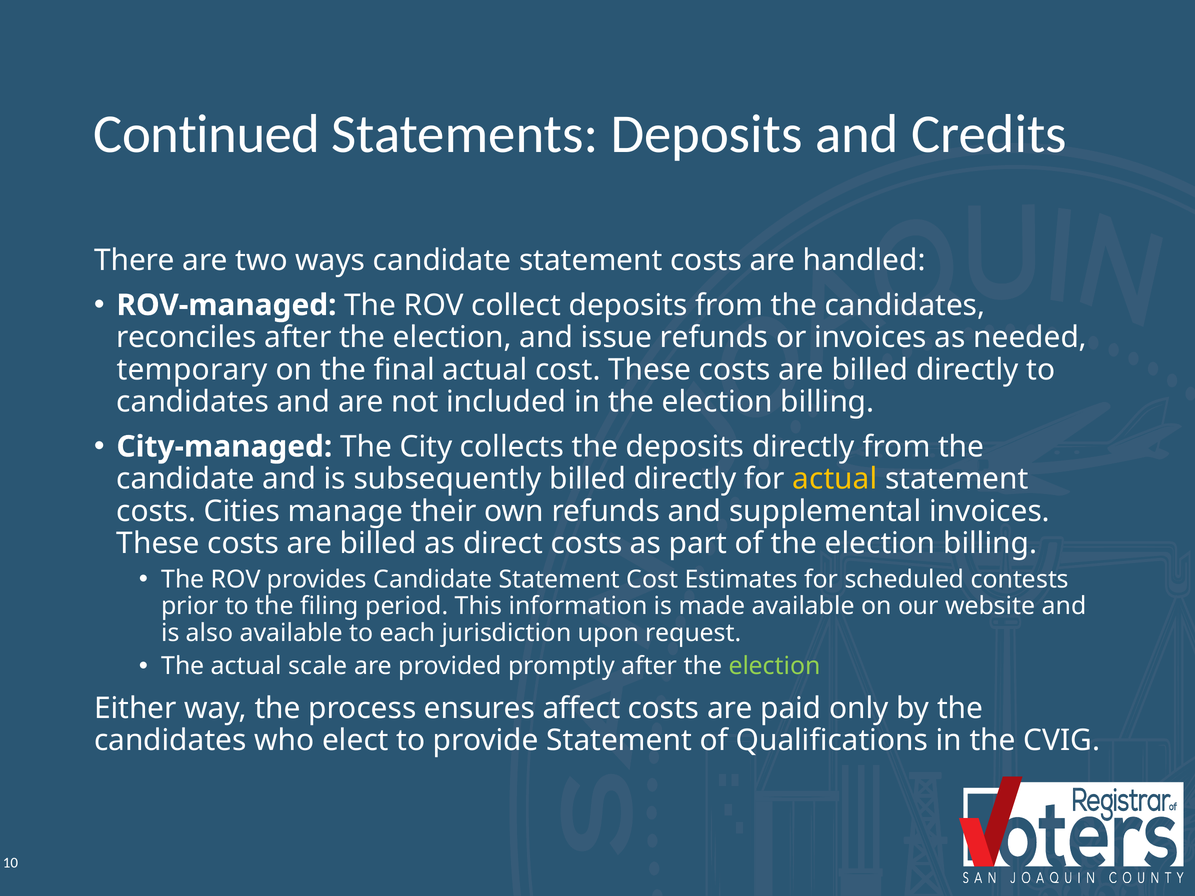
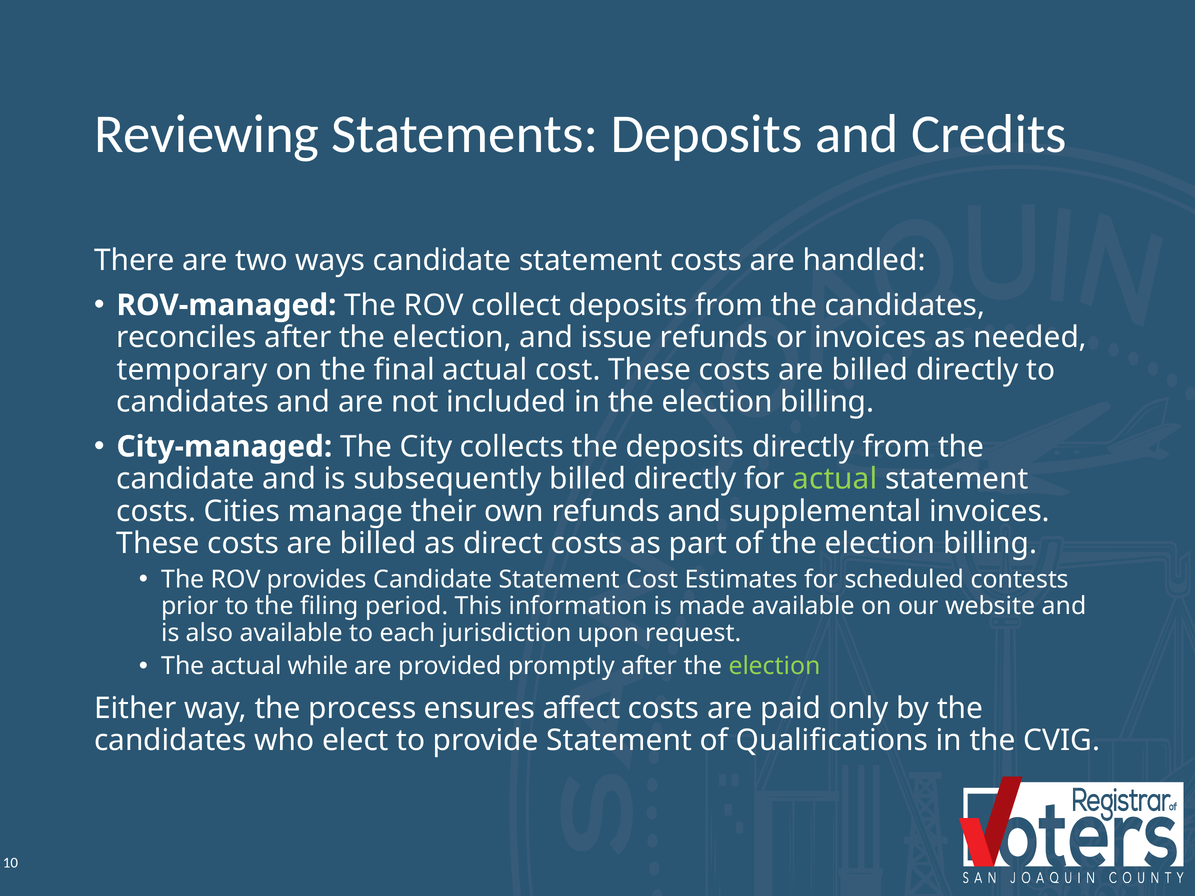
Continued: Continued -> Reviewing
actual at (835, 479) colour: yellow -> light green
scale: scale -> while
